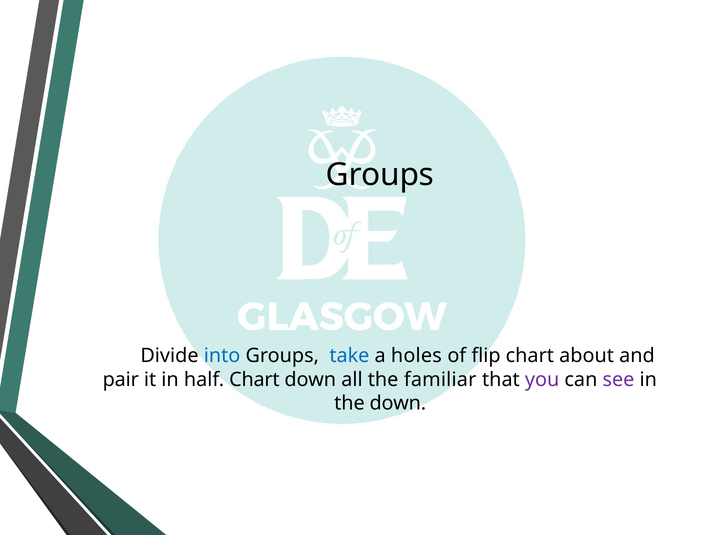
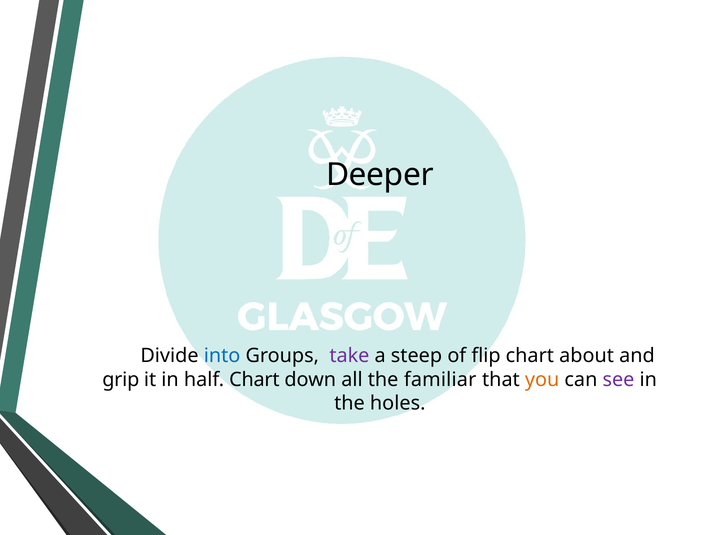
Groups at (380, 175): Groups -> Deeper
take colour: blue -> purple
holes: holes -> steep
pair: pair -> grip
you colour: purple -> orange
the down: down -> holes
